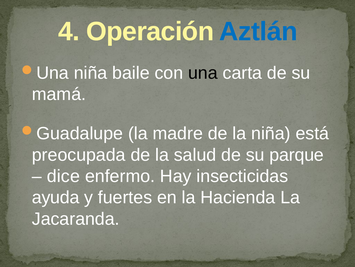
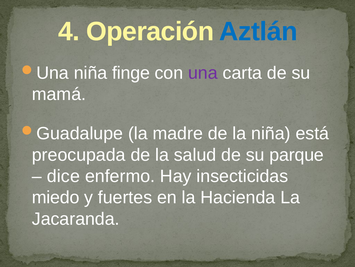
baile: baile -> finge
una colour: black -> purple
ayuda: ayuda -> miedo
